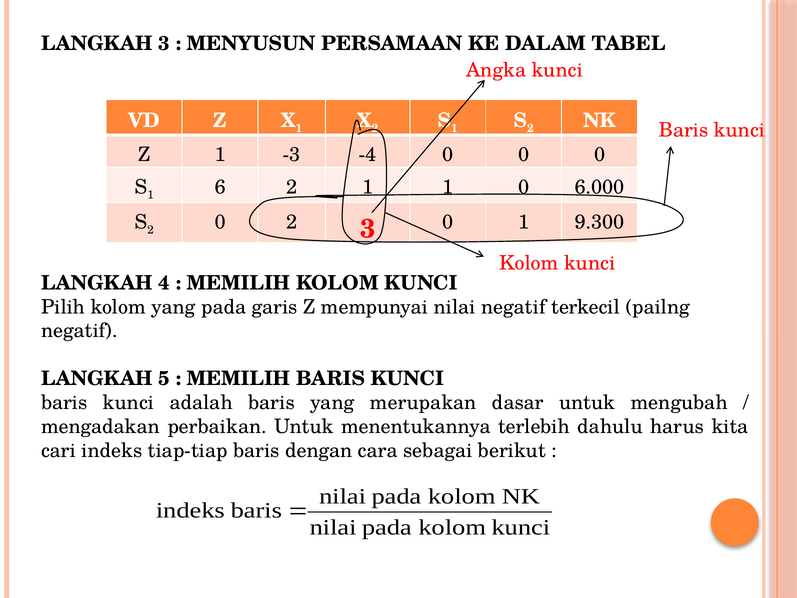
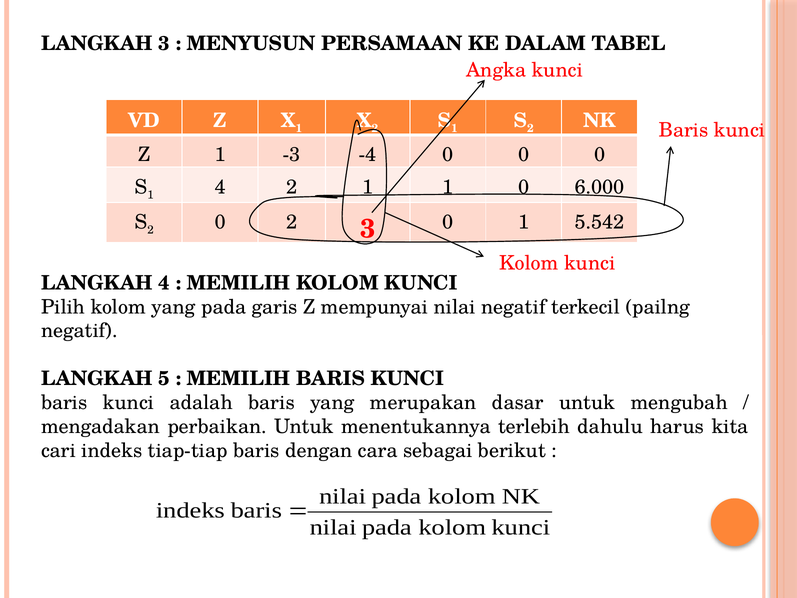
1 6: 6 -> 4
9.300: 9.300 -> 5.542
